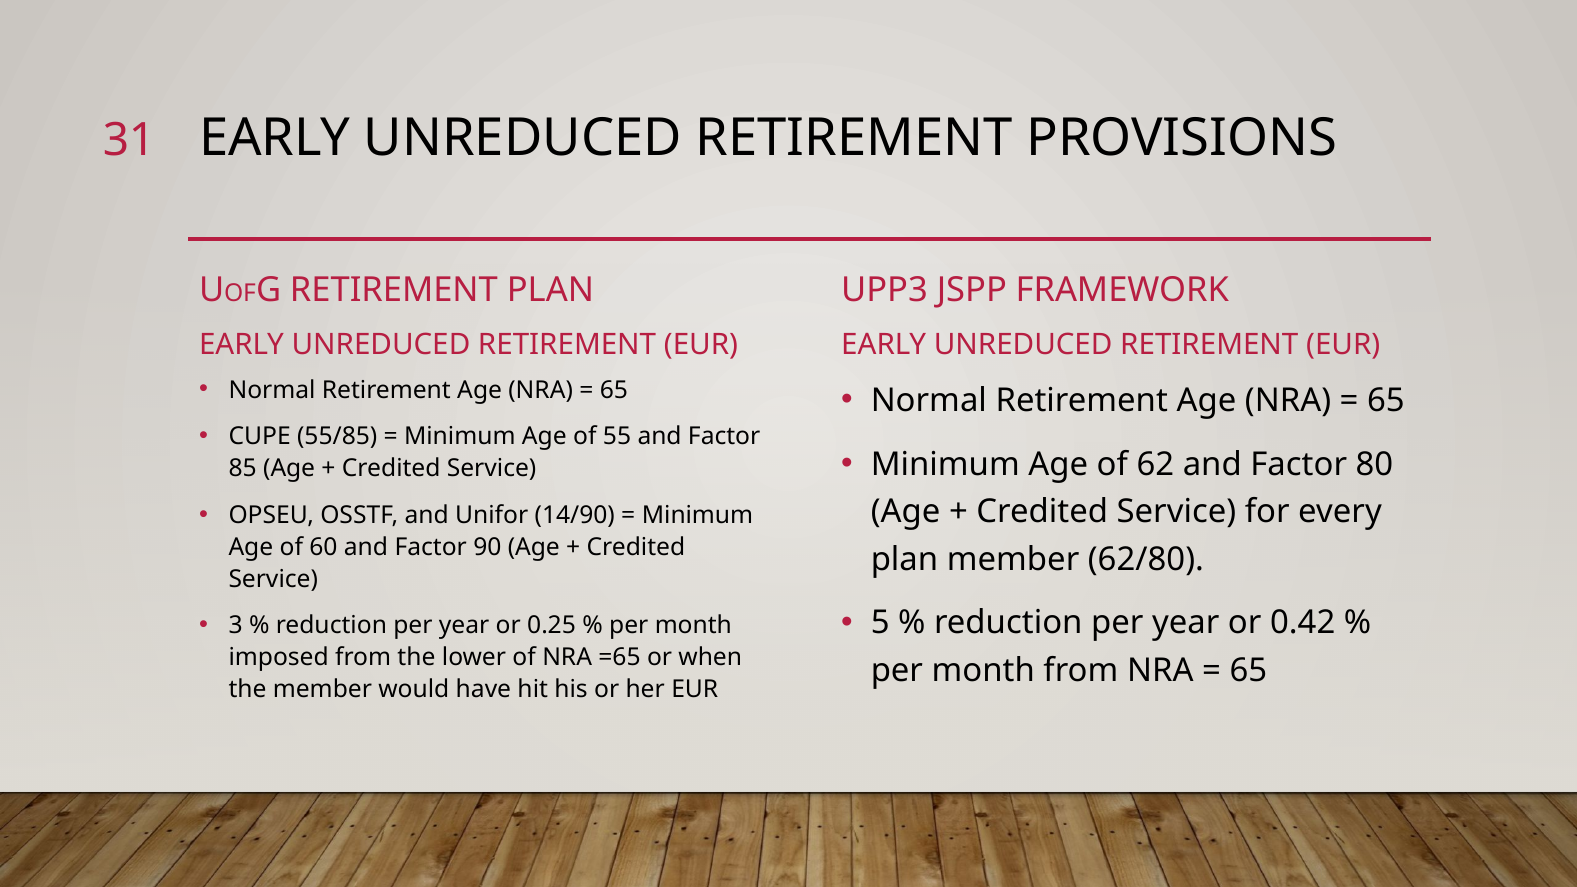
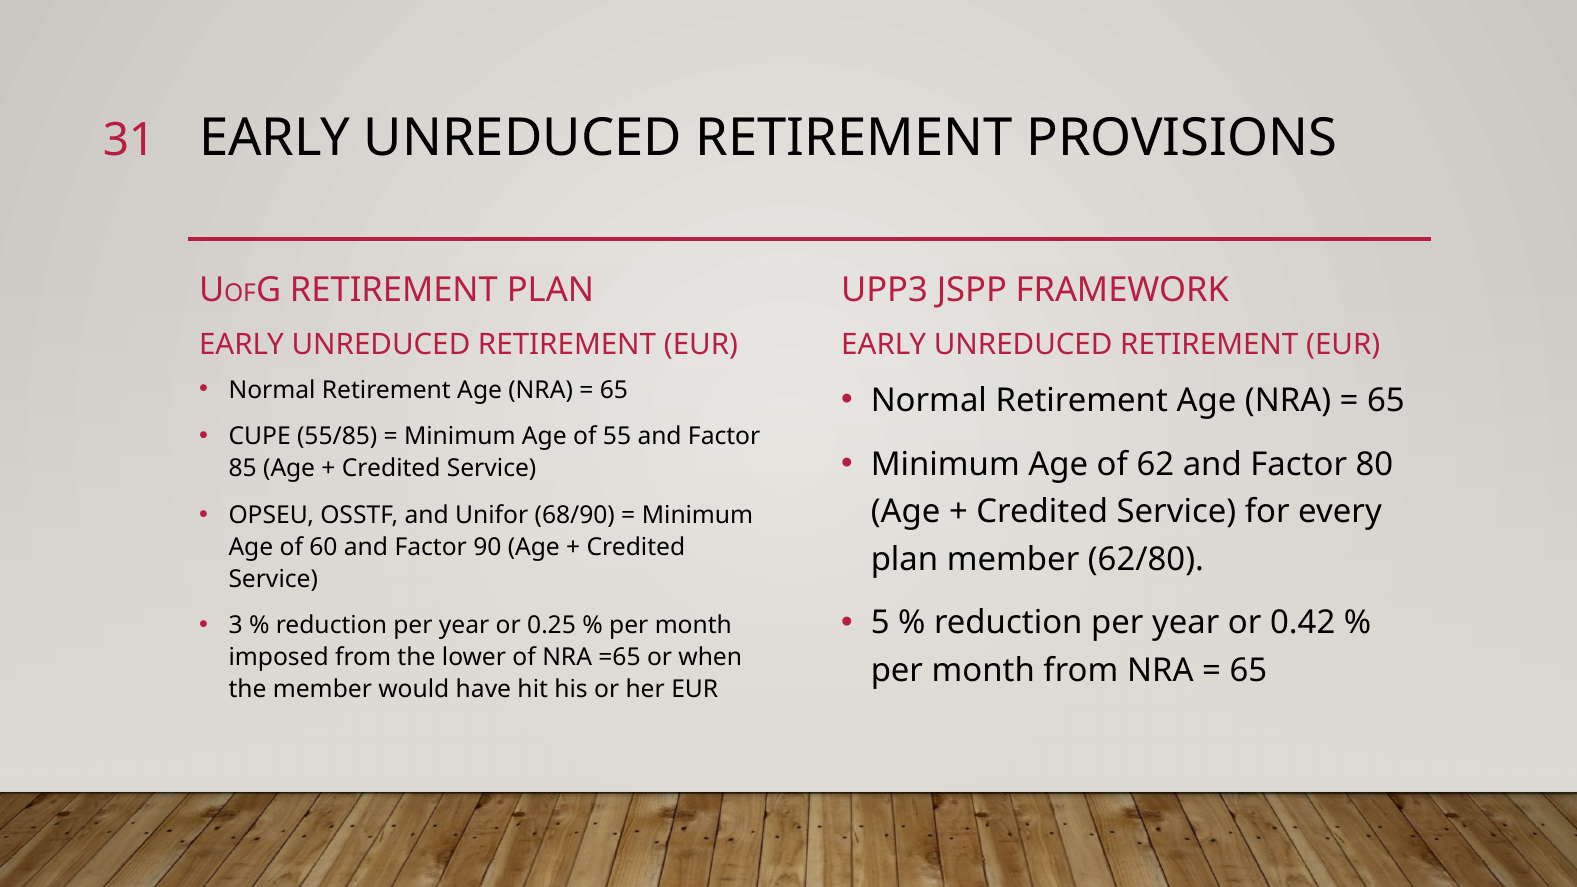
14/90: 14/90 -> 68/90
